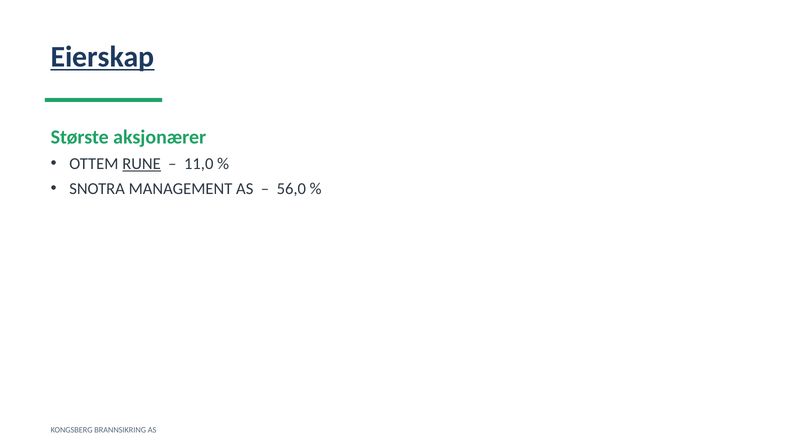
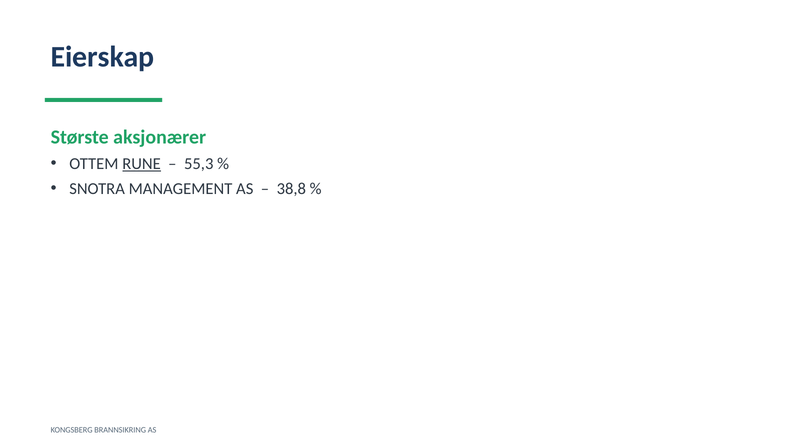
Eierskap underline: present -> none
11,0: 11,0 -> 55,3
56,0: 56,0 -> 38,8
